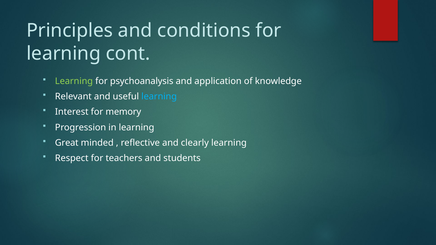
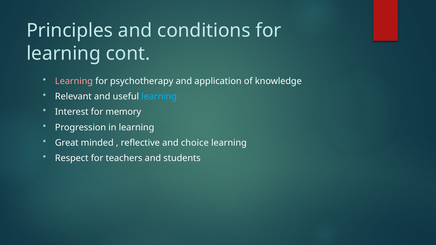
Learning at (74, 81) colour: light green -> pink
psychoanalysis: psychoanalysis -> psychotherapy
clearly: clearly -> choice
